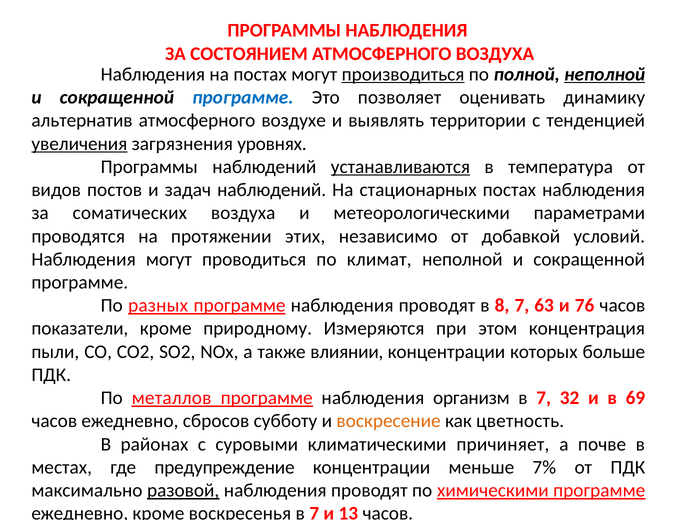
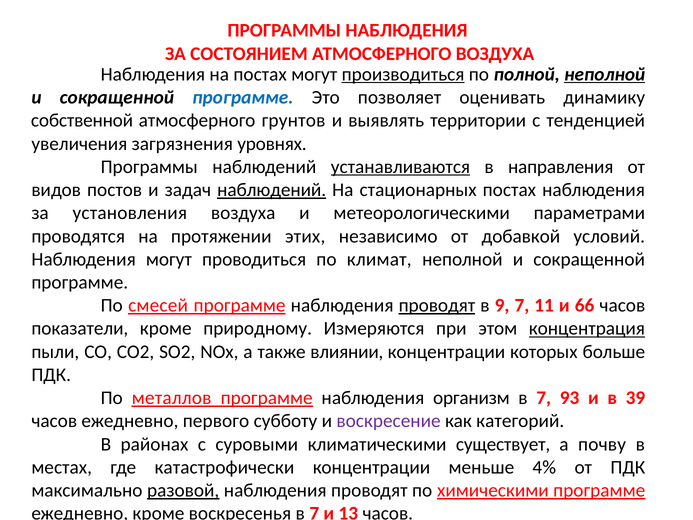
альтернатив: альтернатив -> собственной
воздухе: воздухе -> грунтов
увеличения underline: present -> none
температура: температура -> направления
наблюдений at (272, 190) underline: none -> present
соматических: соматических -> установления
разных: разных -> смесей
проводят at (437, 305) underline: none -> present
8: 8 -> 9
63: 63 -> 11
76: 76 -> 66
концентрация underline: none -> present
32: 32 -> 93
69: 69 -> 39
сбросов: сбросов -> первого
воскресение colour: orange -> purple
цветность: цветность -> категорий
причиняет: причиняет -> существует
почве: почве -> почву
предупреждение: предупреждение -> катастрофически
7%: 7% -> 4%
